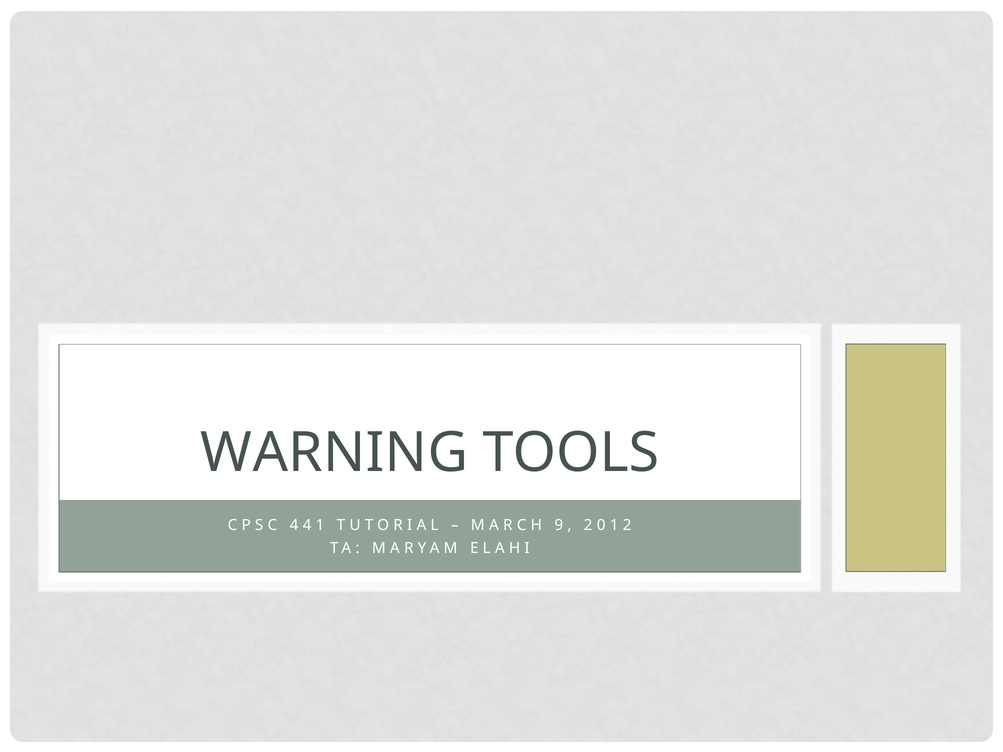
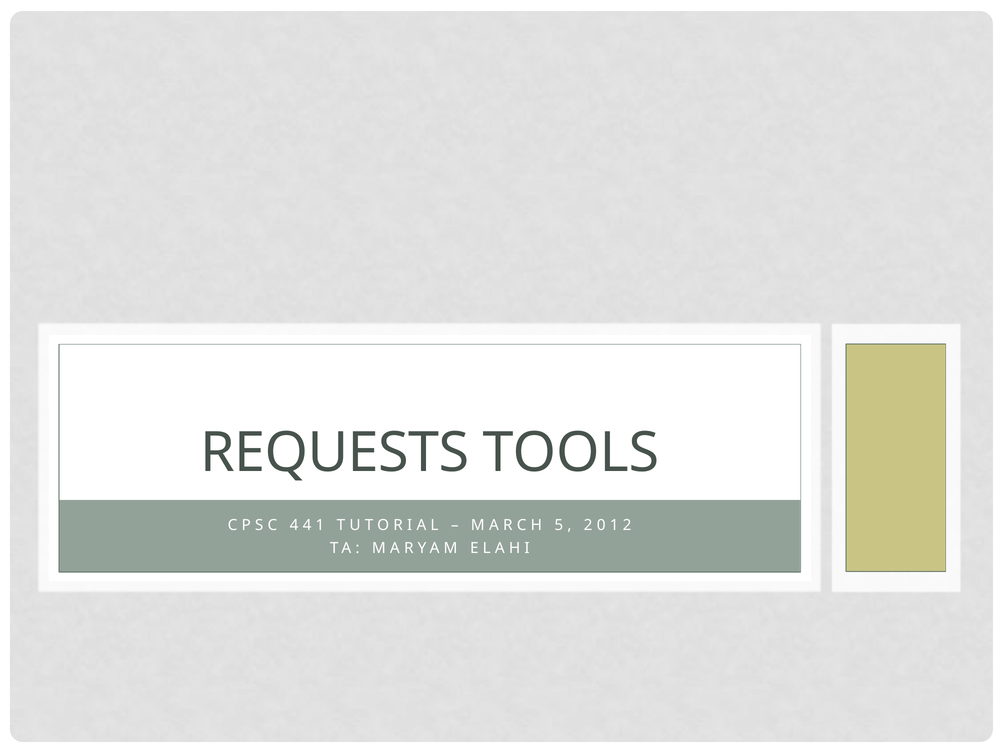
WARNING: WARNING -> REQUESTS
9: 9 -> 5
